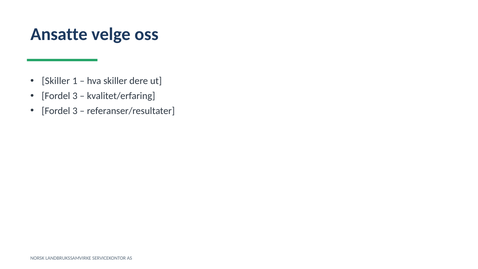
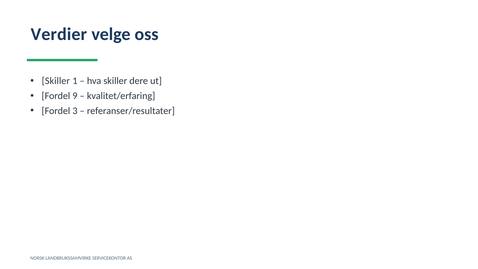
Ansatte: Ansatte -> Verdier
3 at (75, 96): 3 -> 9
